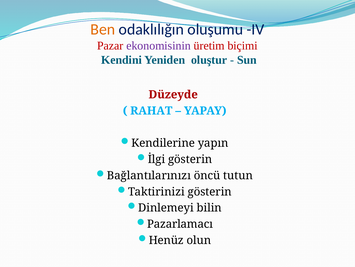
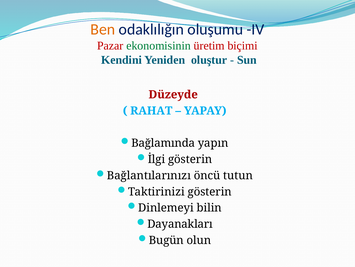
ekonomisinin colour: purple -> green
Kendilerine: Kendilerine -> Bağlamında
Pazarlamacı: Pazarlamacı -> Dayanakları
Henüz: Henüz -> Bugün
